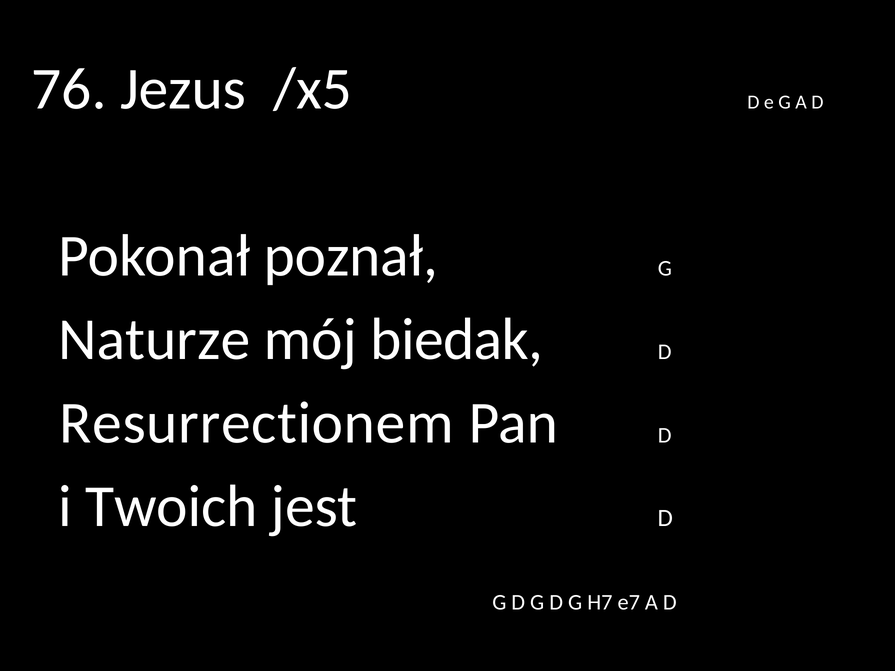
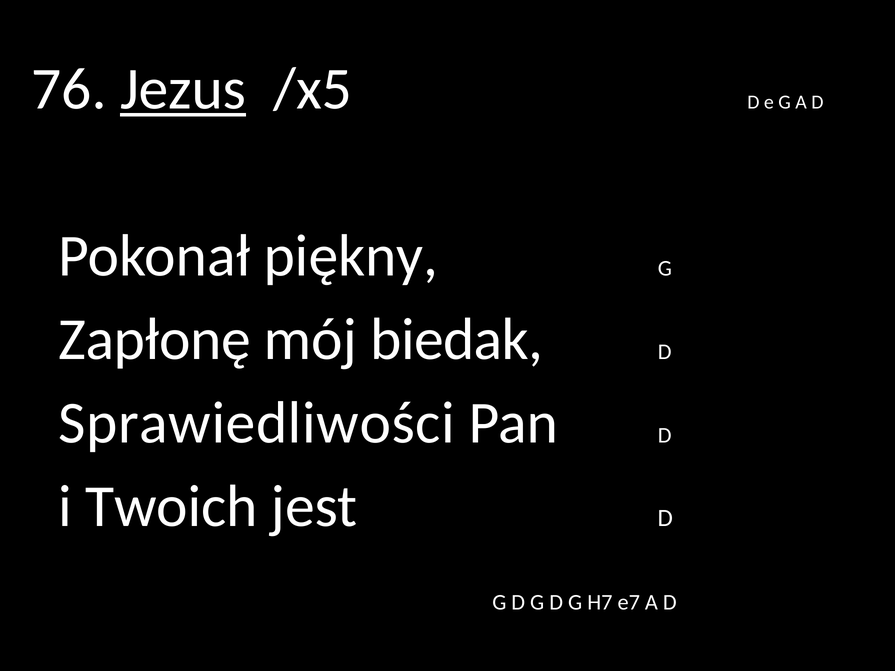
Jezus underline: none -> present
poznał: poznał -> piękny
Naturze: Naturze -> Zapłonę
Resurrectionem: Resurrectionem -> Sprawiedliwości
